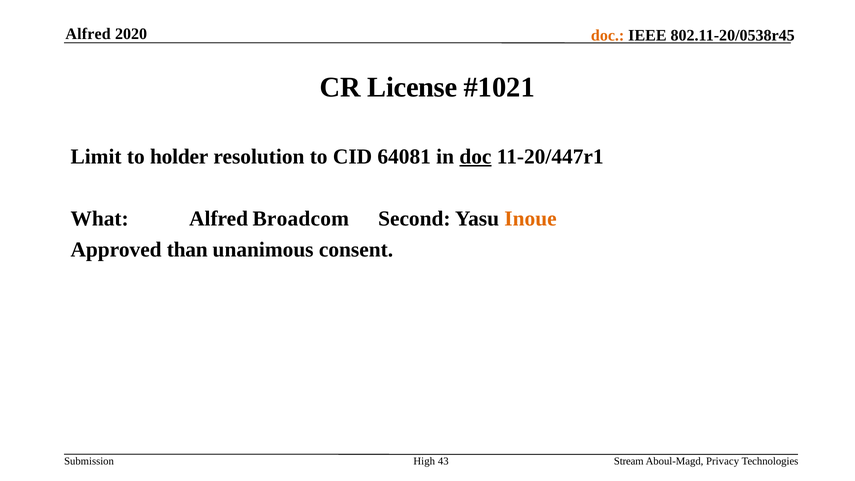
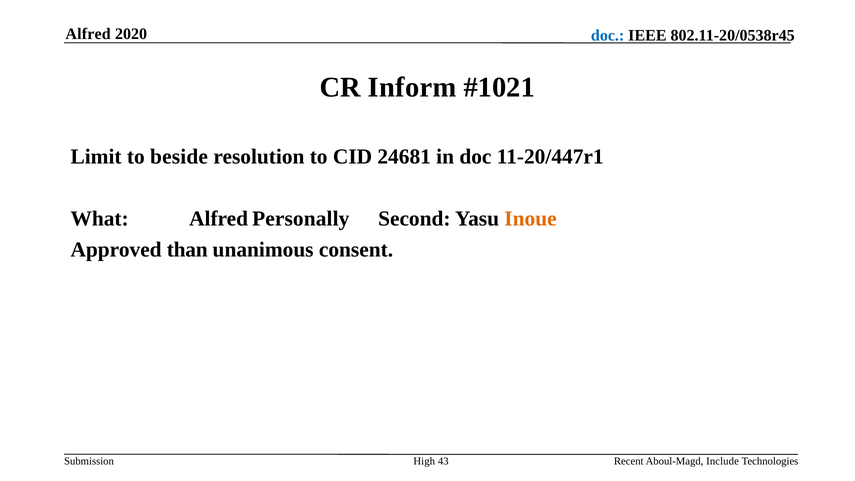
doc at (608, 36) colour: orange -> blue
License: License -> Inform
holder: holder -> beside
64081: 64081 -> 24681
doc at (475, 156) underline: present -> none
Broadcom: Broadcom -> Personally
Stream: Stream -> Recent
Privacy: Privacy -> Include
